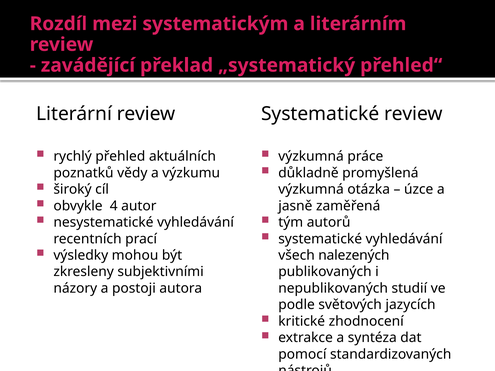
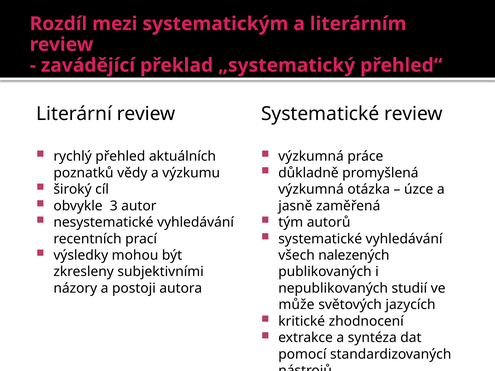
4: 4 -> 3
podle: podle -> může
